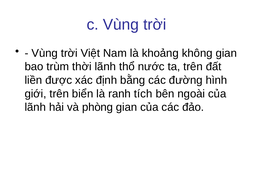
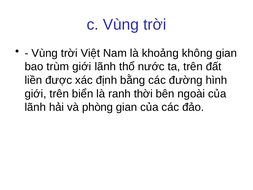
trùm thời: thời -> giới
tích: tích -> thời
